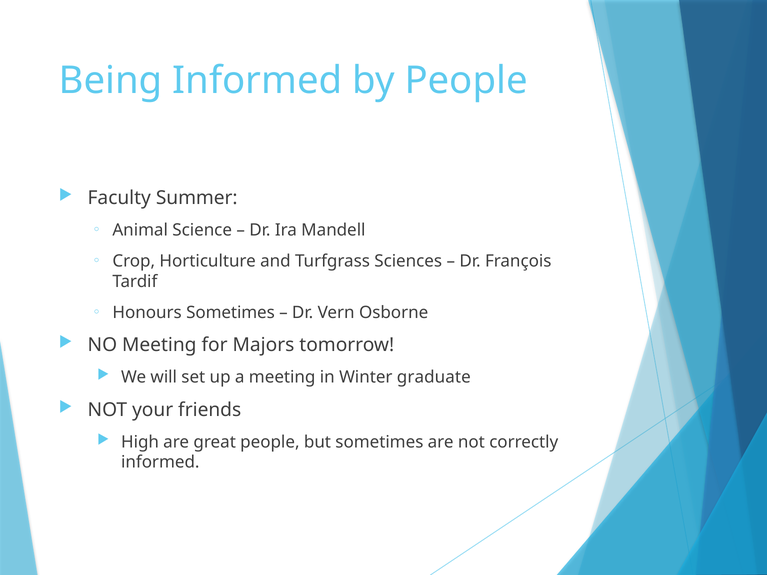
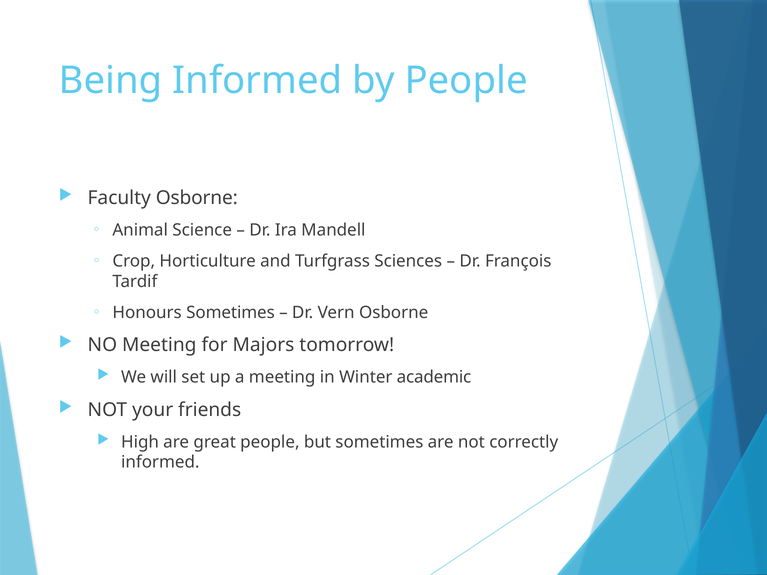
Faculty Summer: Summer -> Osborne
graduate: graduate -> academic
